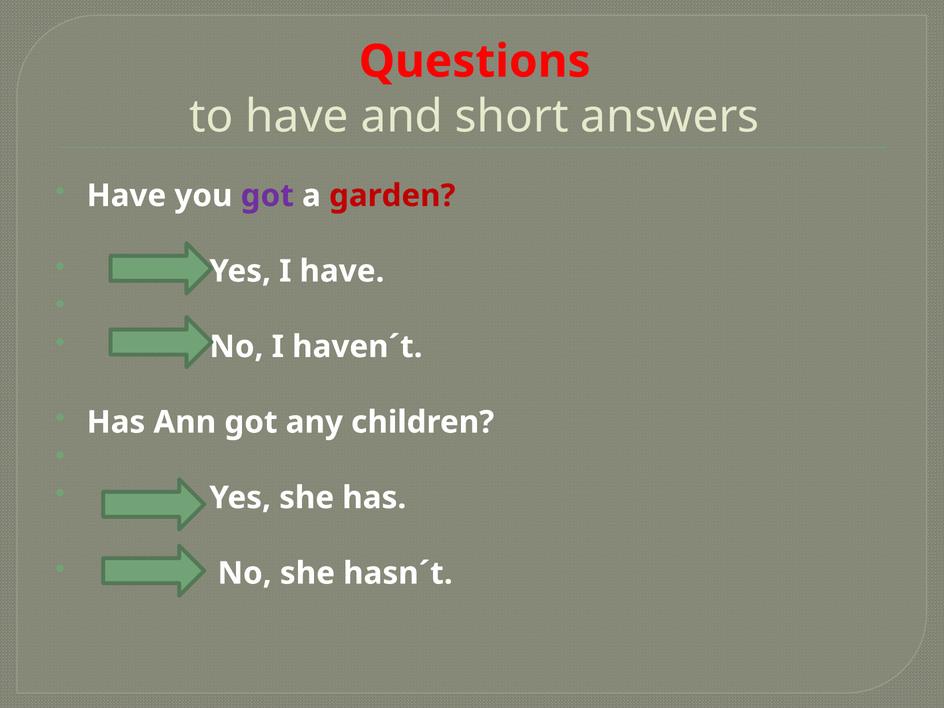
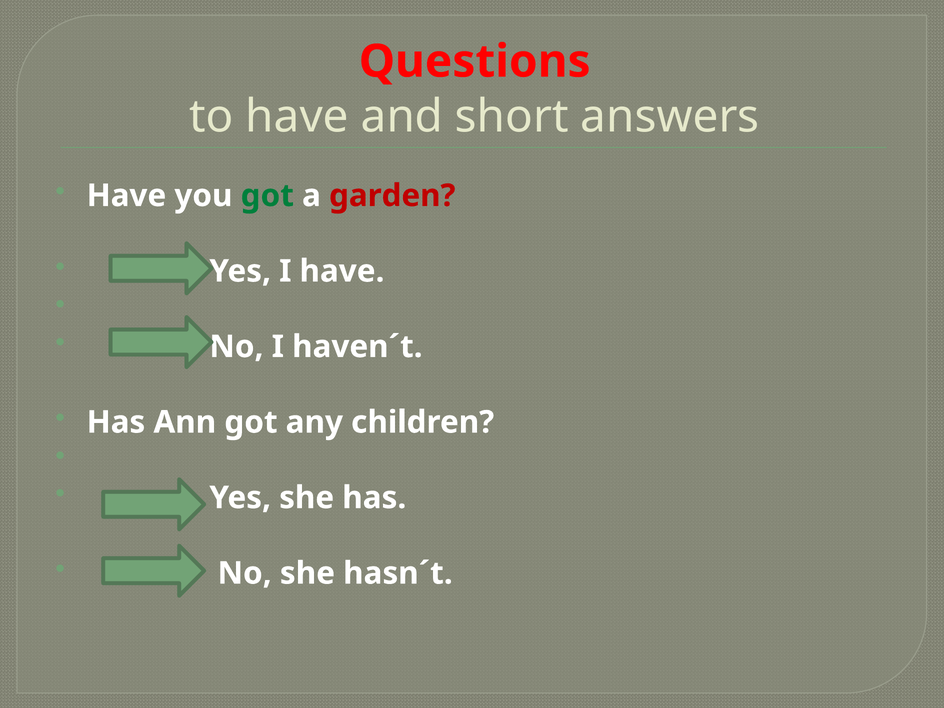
got at (267, 196) colour: purple -> green
